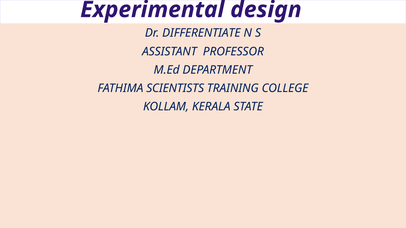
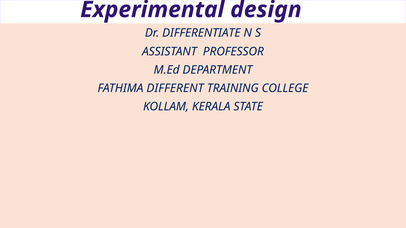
SCIENTISTS: SCIENTISTS -> DIFFERENT
